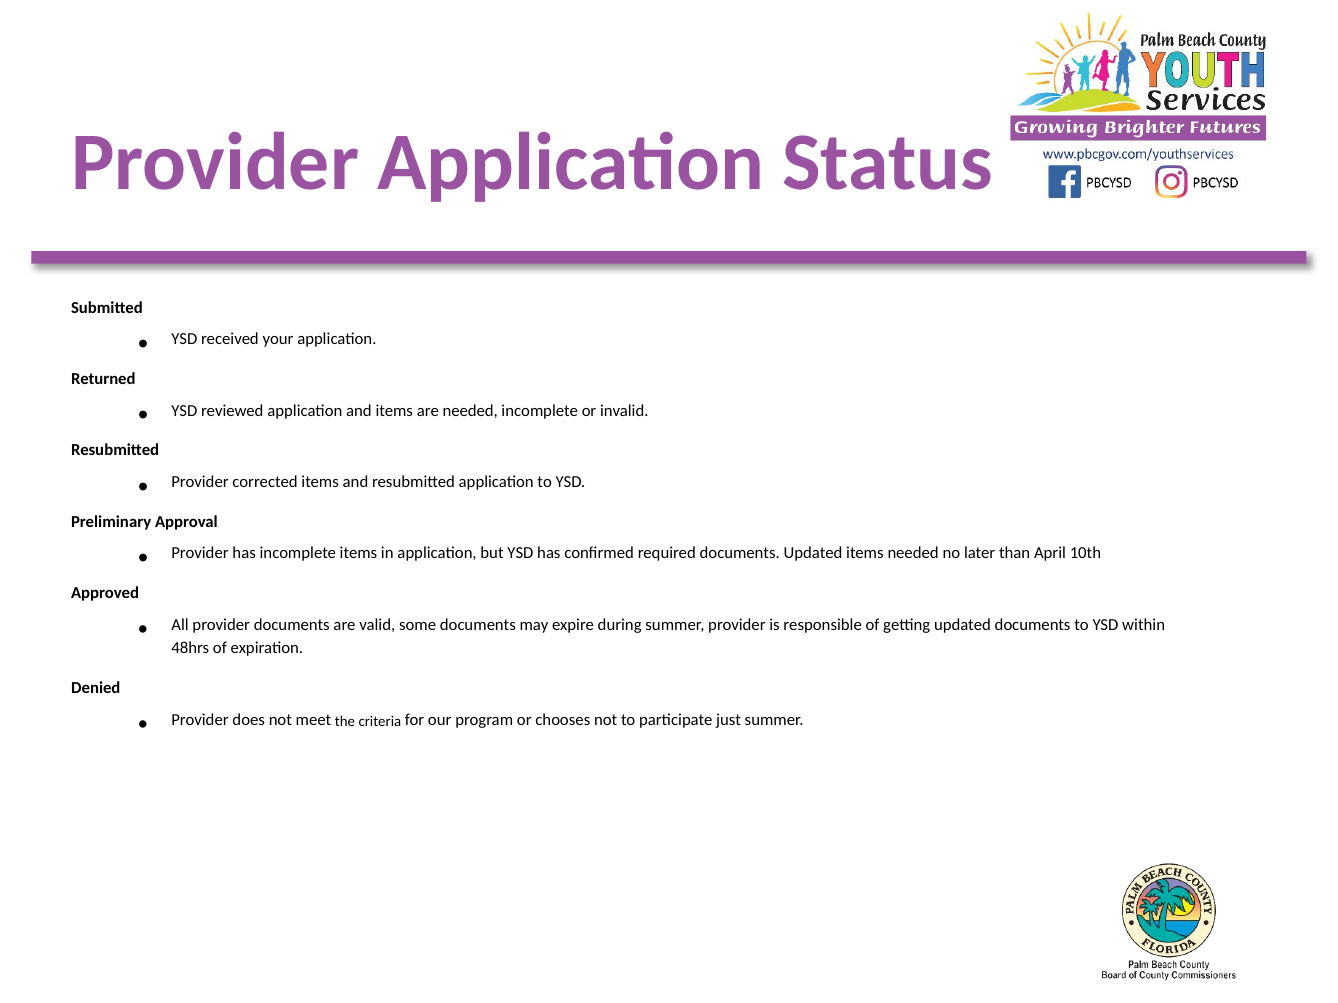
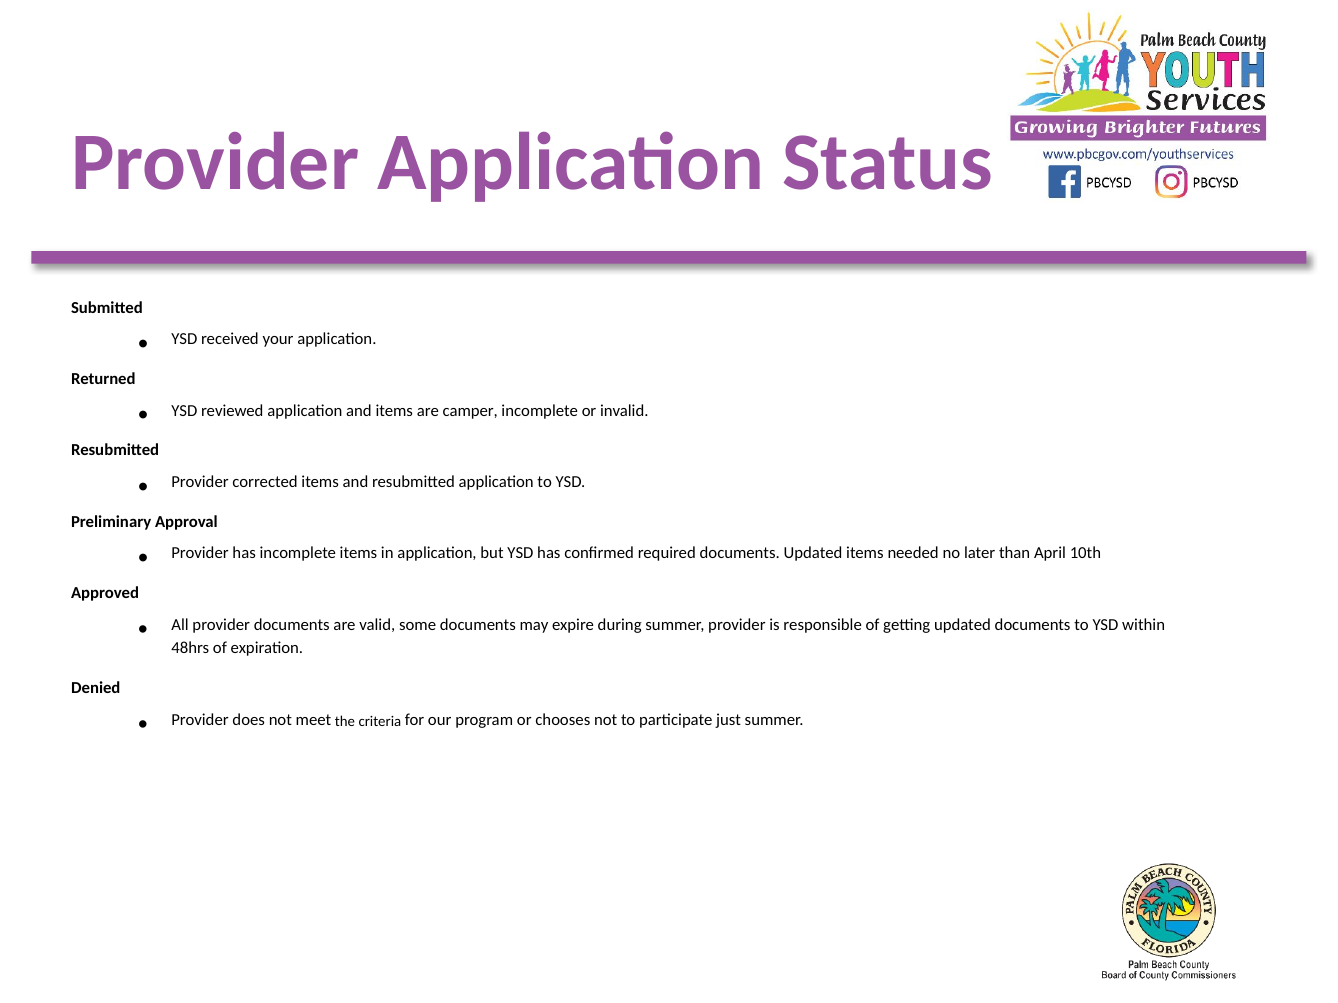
are needed: needed -> camper
